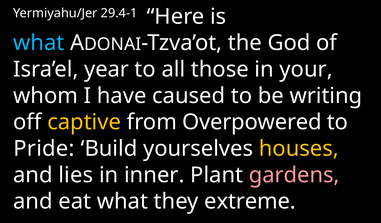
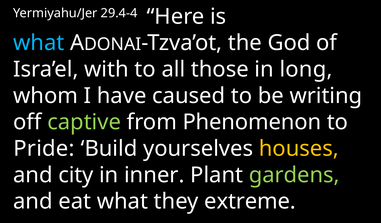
29.4-1: 29.4-1 -> 29.4-4
year: year -> with
your: your -> long
captive colour: yellow -> light green
Overpowered: Overpowered -> Phenomenon
lies: lies -> city
gardens colour: pink -> light green
